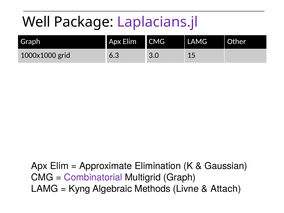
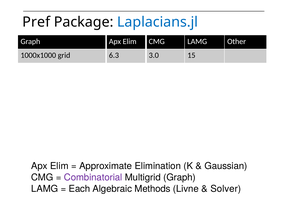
Well: Well -> Pref
Laplacians.jl colour: purple -> blue
Kyng: Kyng -> Each
Attach: Attach -> Solver
